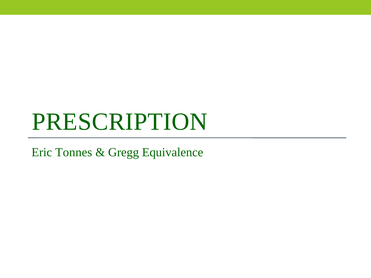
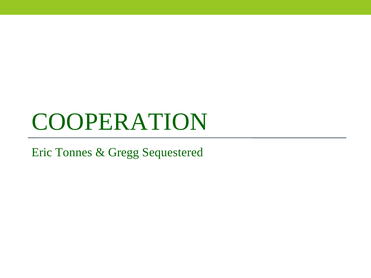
PRESCRIPTION: PRESCRIPTION -> COOPERATION
Equivalence: Equivalence -> Sequestered
